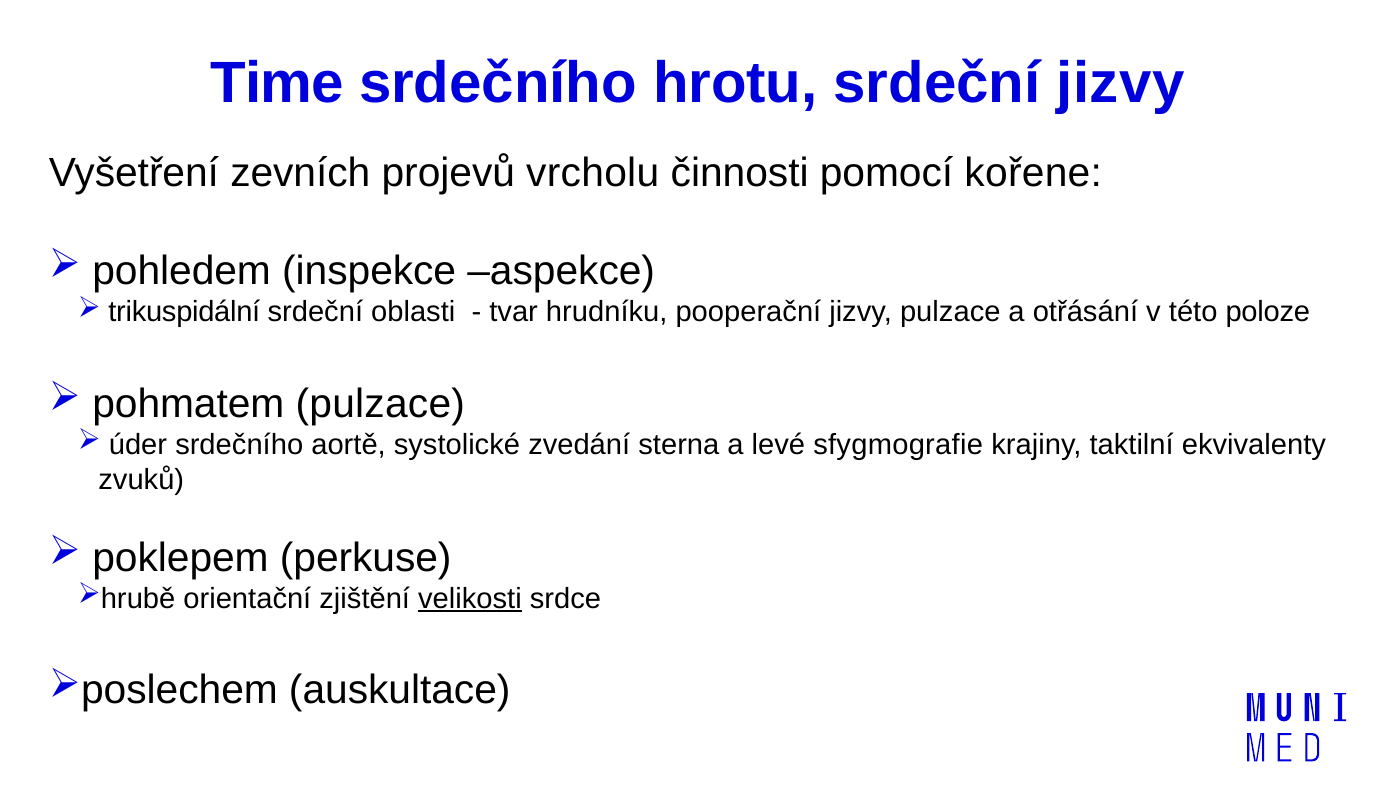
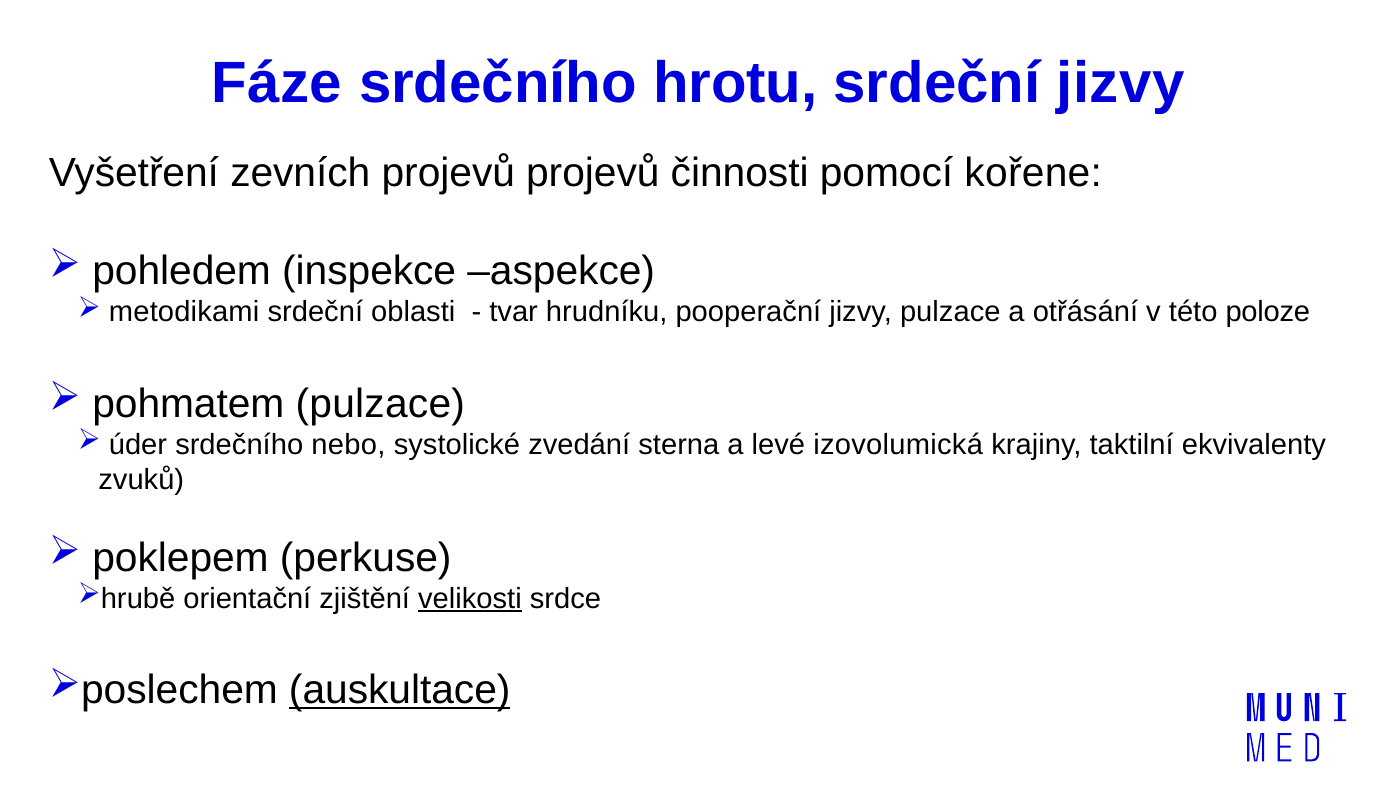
Time: Time -> Fáze
projevů vrcholu: vrcholu -> projevů
trikuspidální: trikuspidální -> metodikami
aortě: aortě -> nebo
sfygmografie: sfygmografie -> izovolumická
auskultace underline: none -> present
